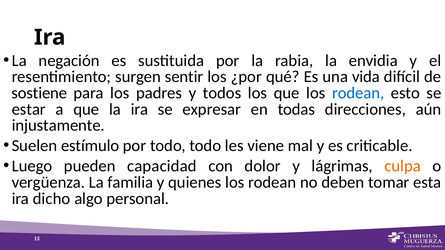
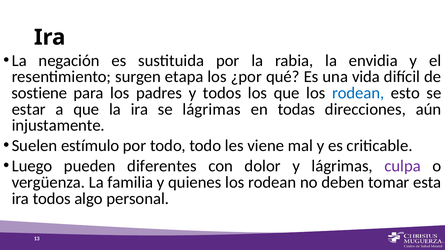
sentir: sentir -> etapa
se expresar: expresar -> lágrimas
capacidad: capacidad -> diferentes
culpa colour: orange -> purple
ira dicho: dicho -> todos
